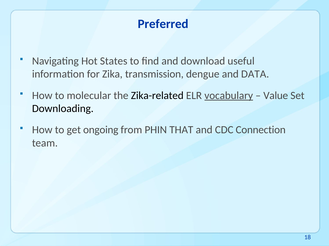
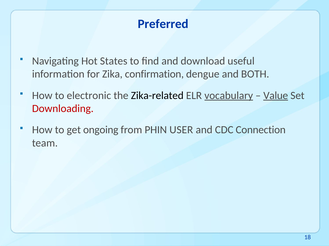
transmission: transmission -> confirmation
DATA: DATA -> BOTH
molecular: molecular -> electronic
Value underline: none -> present
Downloading colour: black -> red
THAT: THAT -> USER
